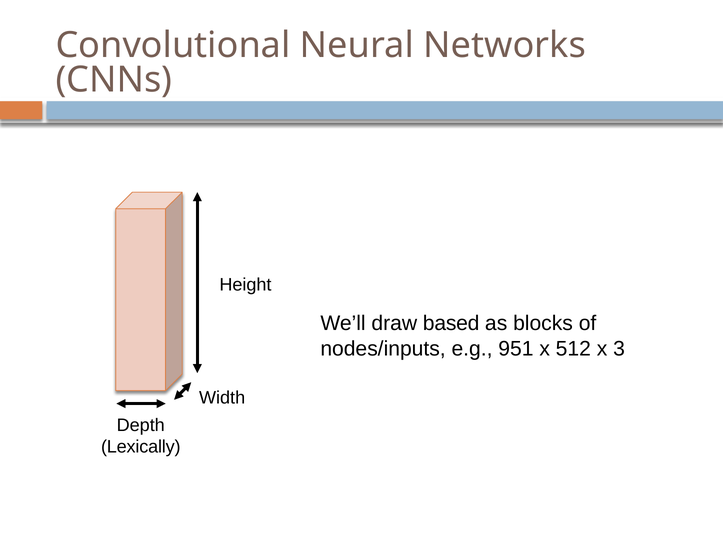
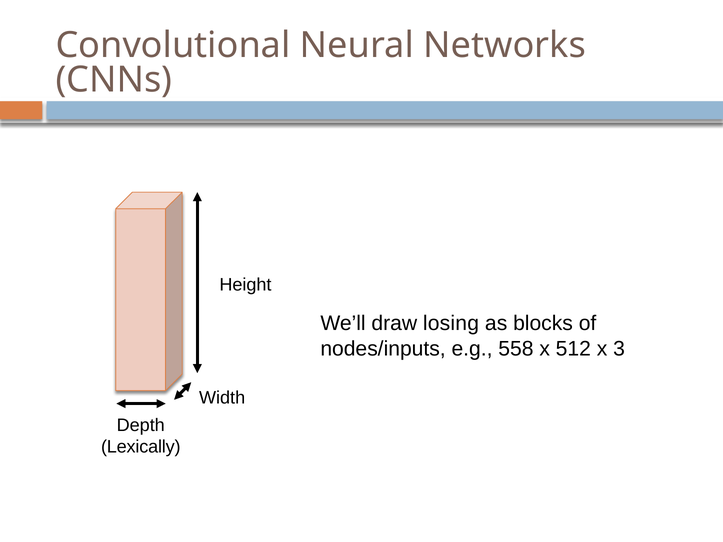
based: based -> losing
951: 951 -> 558
